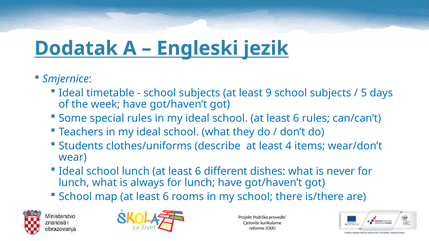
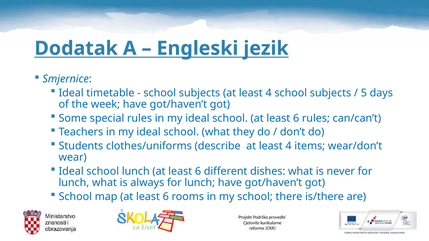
subjects at least 9: 9 -> 4
